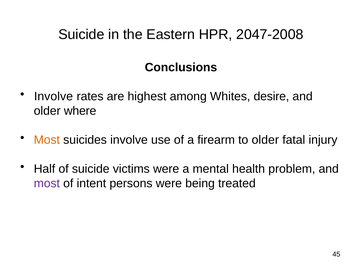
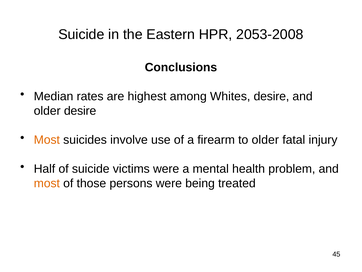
2047-2008: 2047-2008 -> 2053-2008
Involve at (53, 96): Involve -> Median
older where: where -> desire
most at (47, 183) colour: purple -> orange
intent: intent -> those
